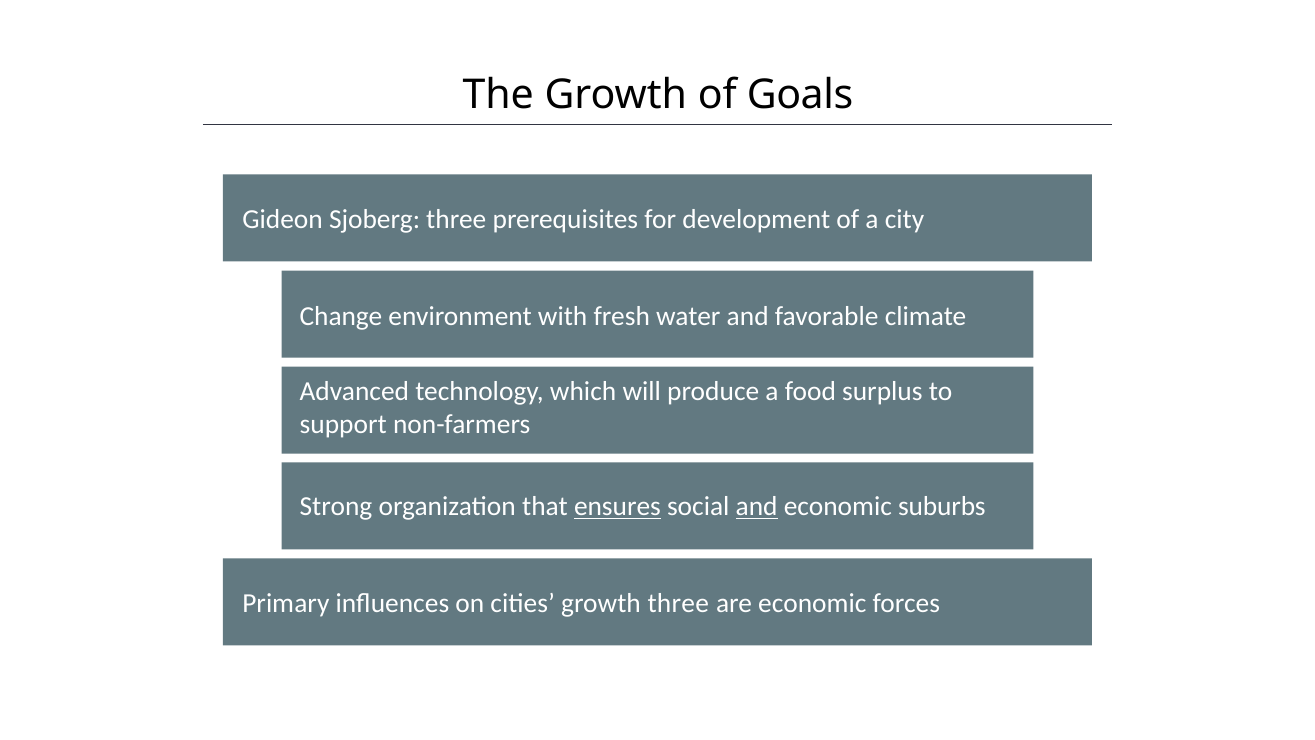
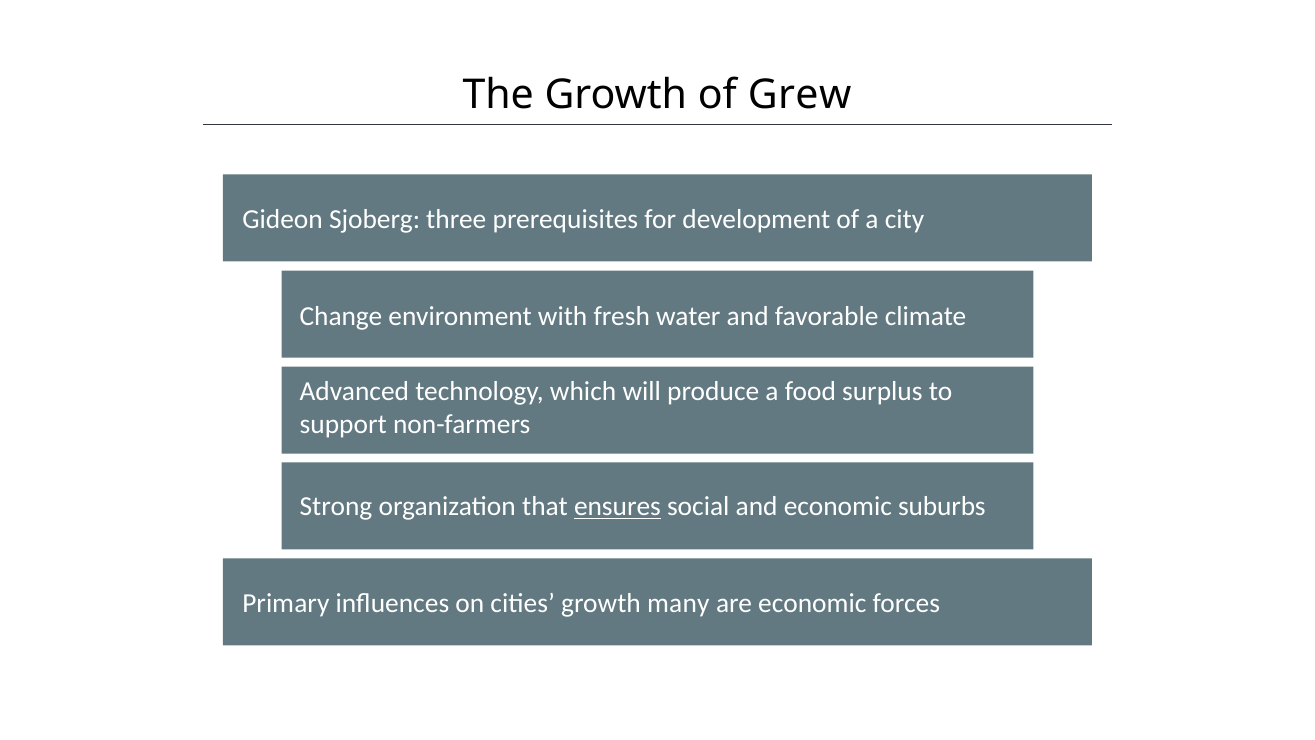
Goals: Goals -> Grew
and at (757, 507) underline: present -> none
growth three: three -> many
